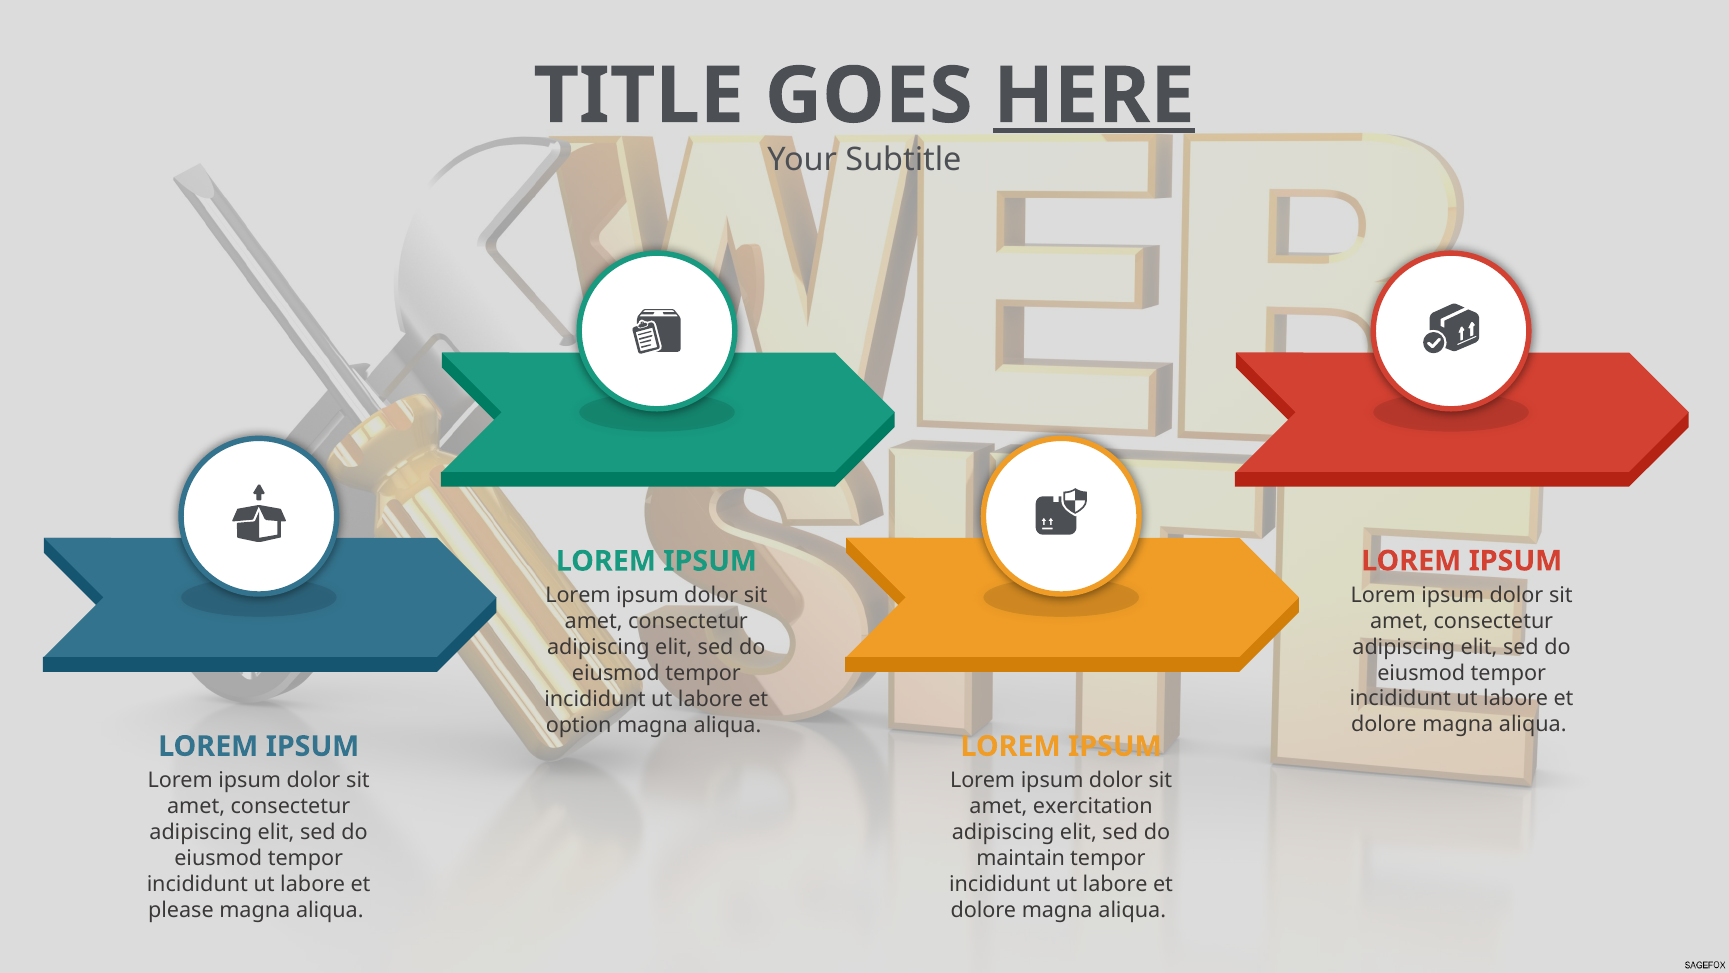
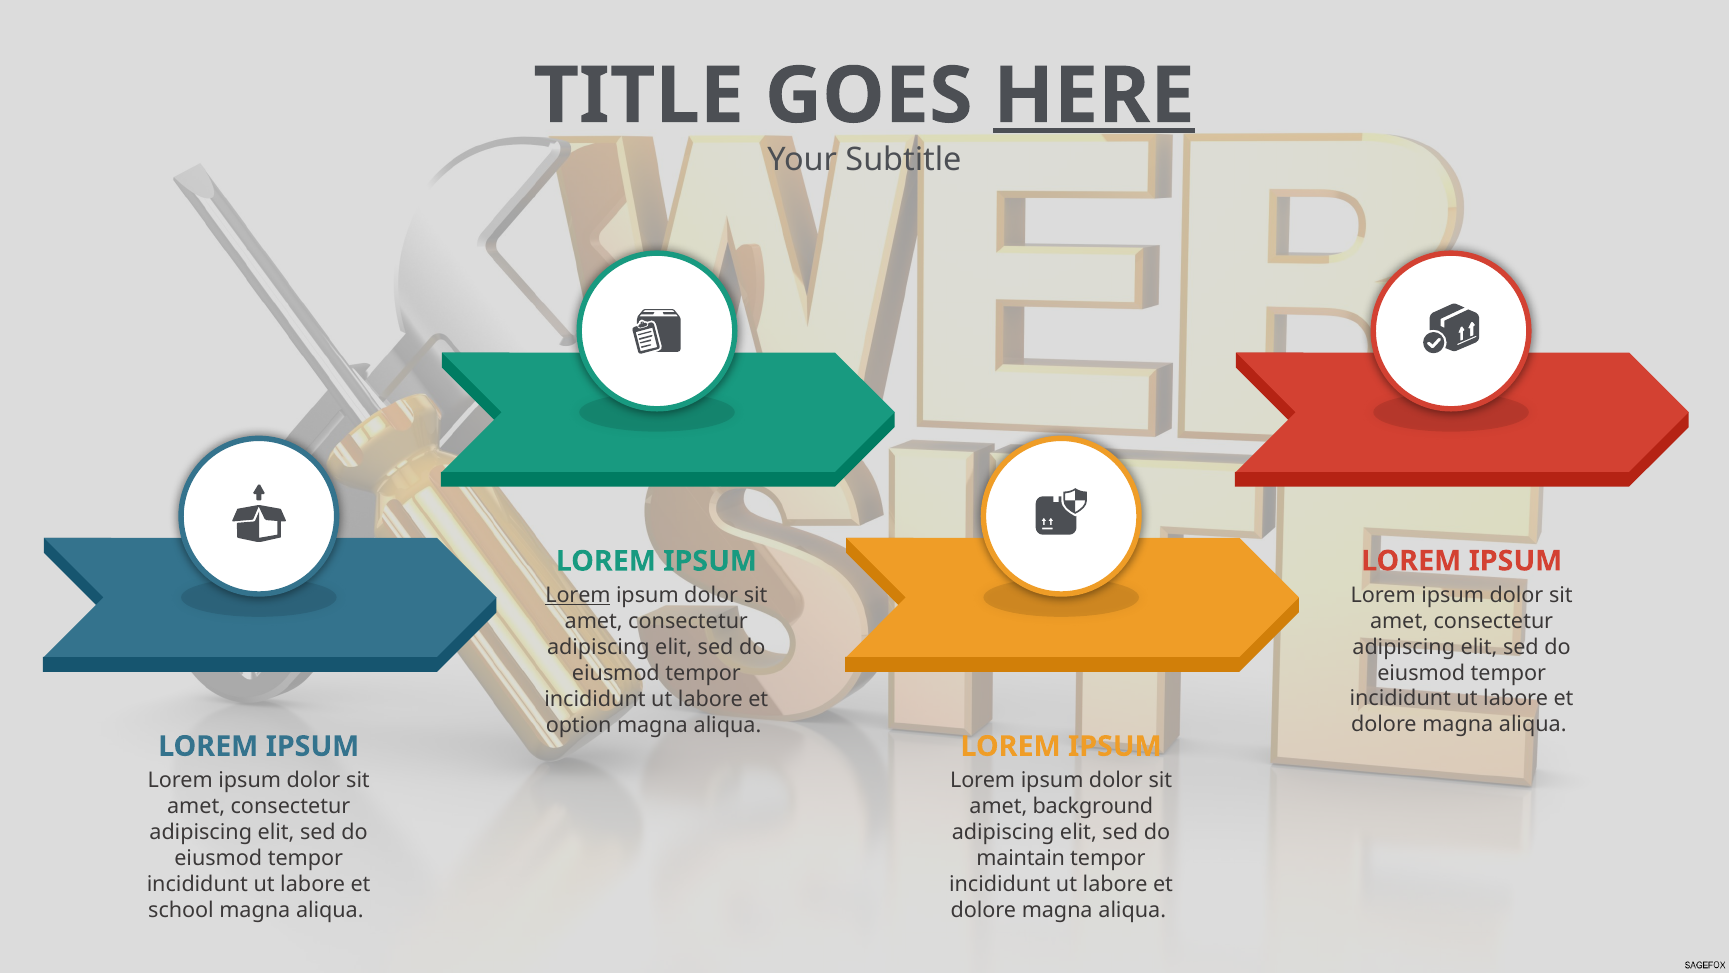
Lorem at (578, 595) underline: none -> present
exercitation: exercitation -> background
please: please -> school
